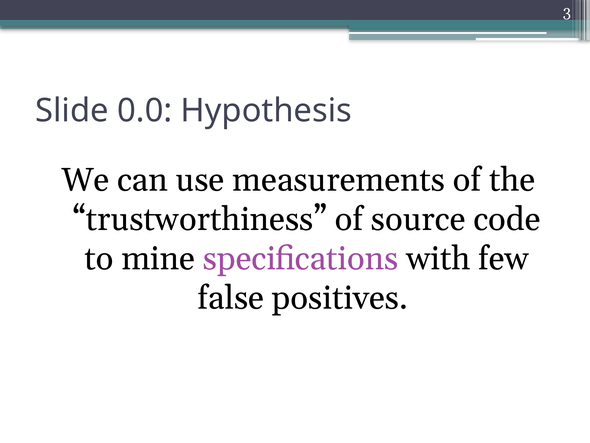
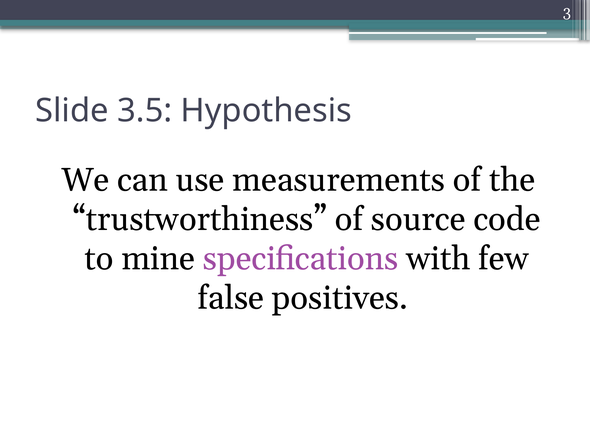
0.0: 0.0 -> 3.5
